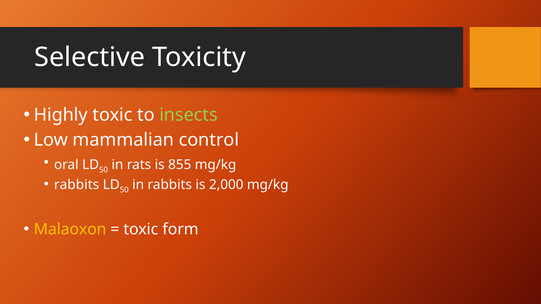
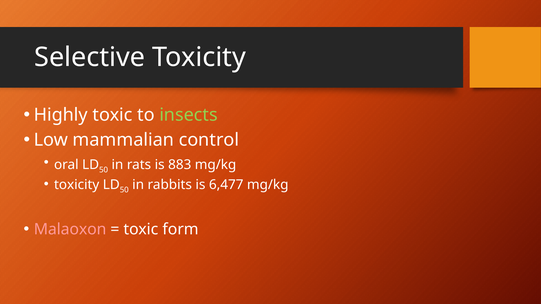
855: 855 -> 883
rabbits at (77, 185): rabbits -> toxicity
2,000: 2,000 -> 6,477
Malaoxon colour: yellow -> pink
